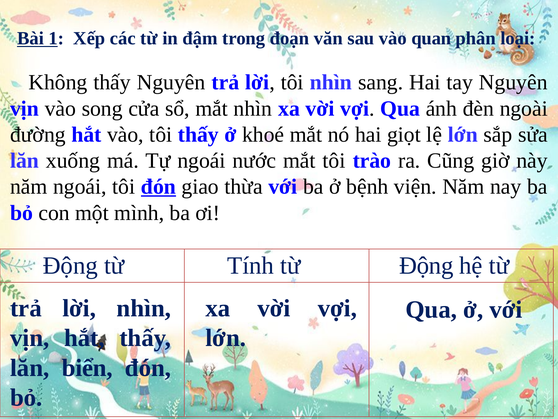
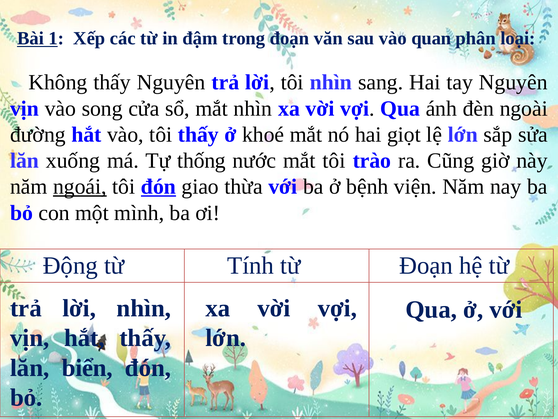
Tự ngoái: ngoái -> thống
ngoái at (80, 187) underline: none -> present
từ Động: Động -> Đoạn
